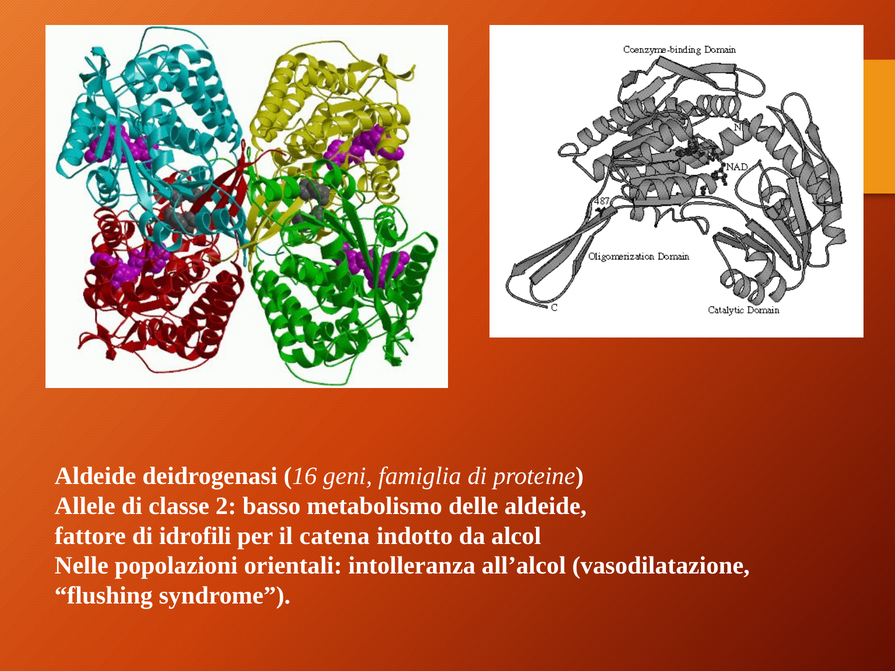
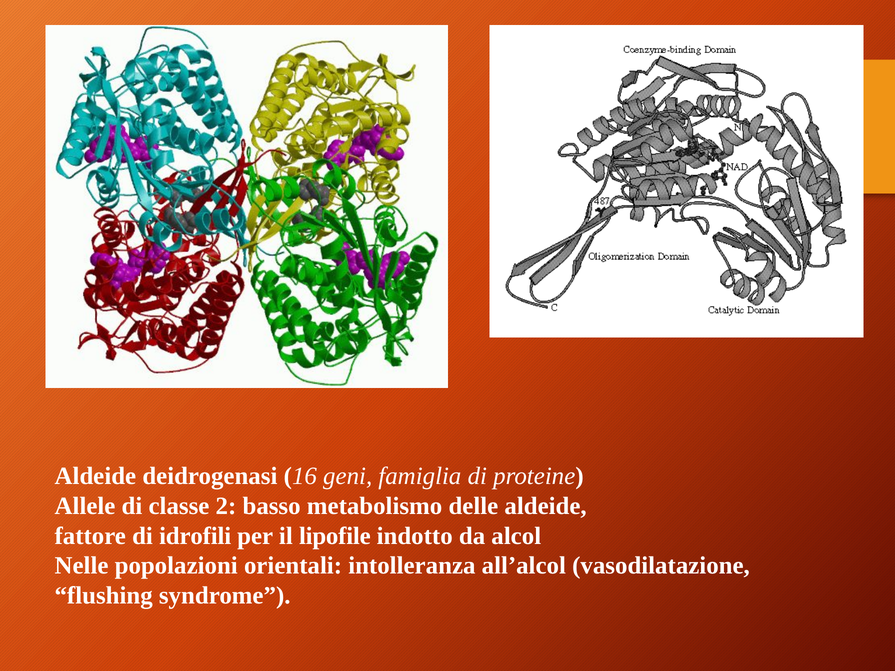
catena: catena -> lipofile
